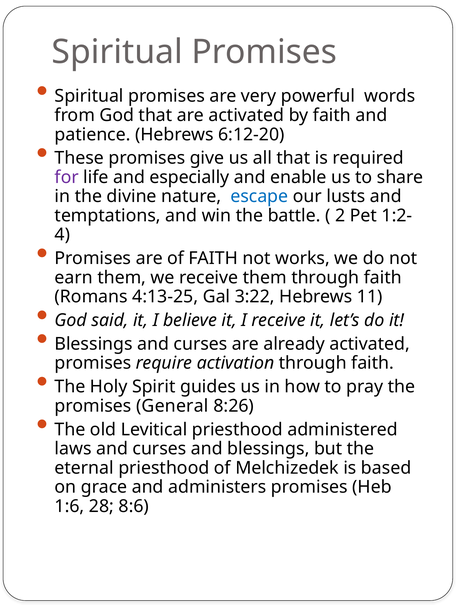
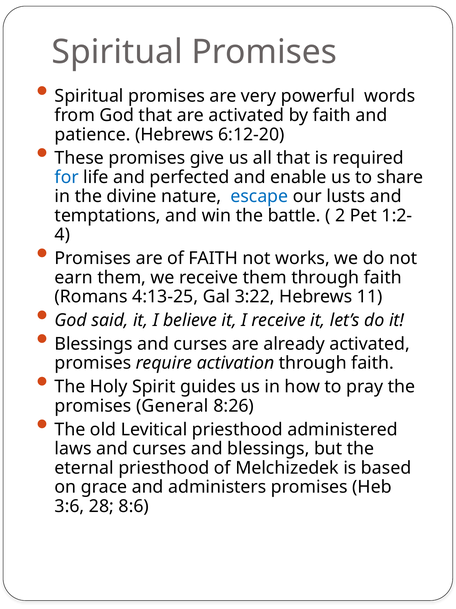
for colour: purple -> blue
especially: especially -> perfected
1:6: 1:6 -> 3:6
